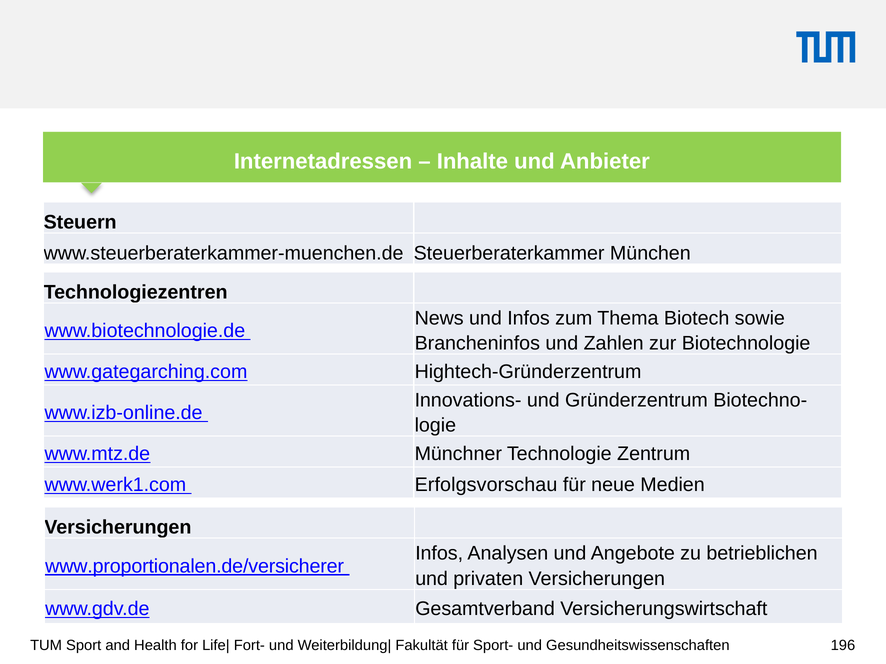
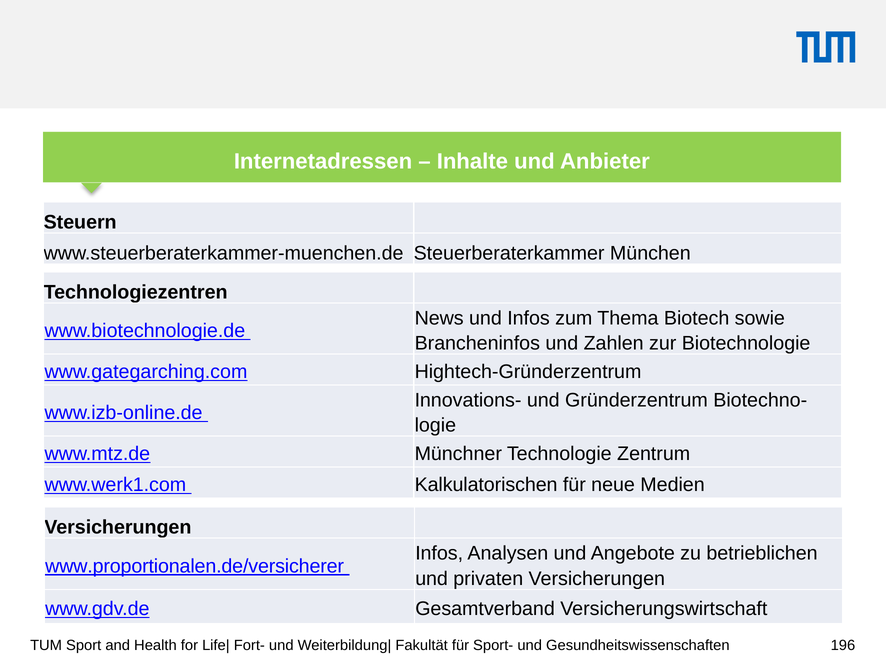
Erfolgsvorschau: Erfolgsvorschau -> Kalkulatorischen
